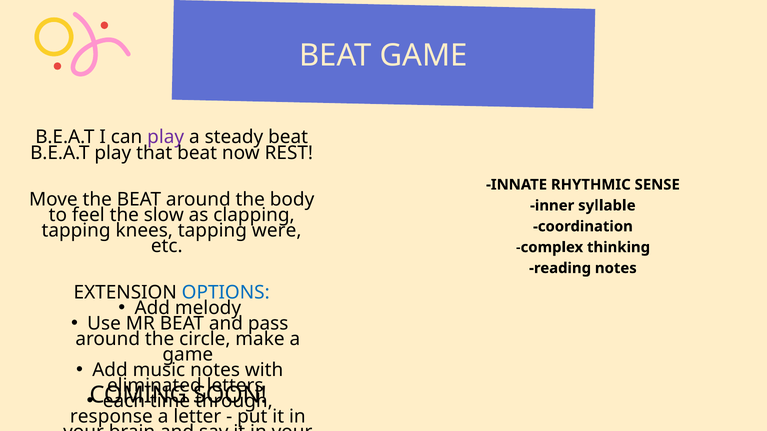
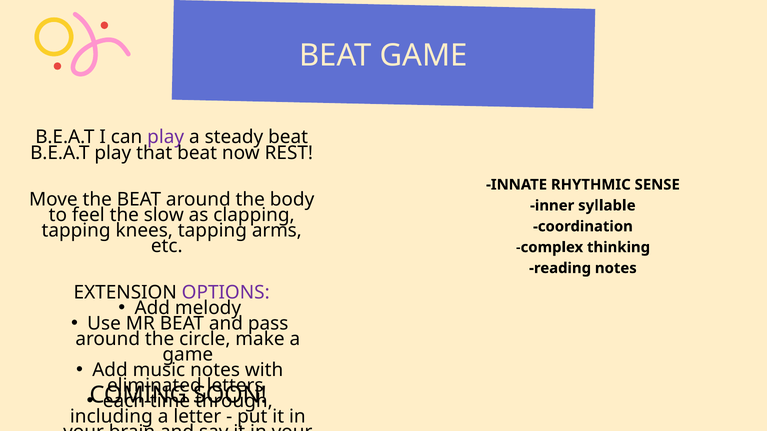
were: were -> arms
OPTIONS colour: blue -> purple
response: response -> including
